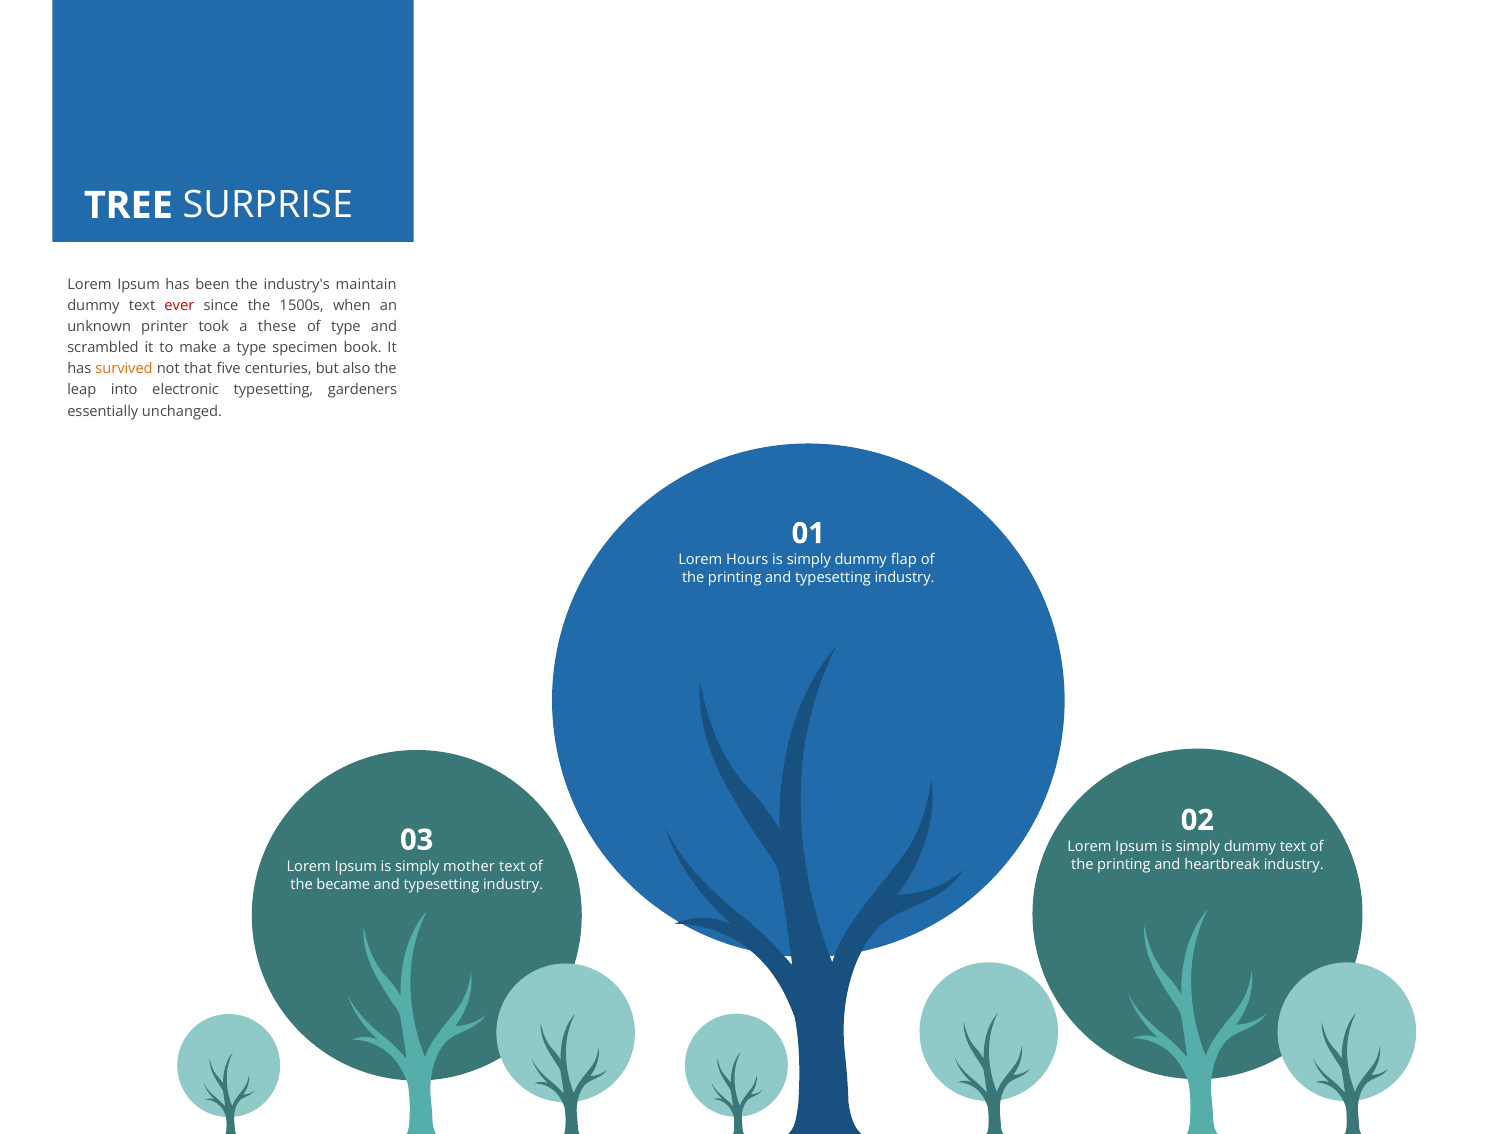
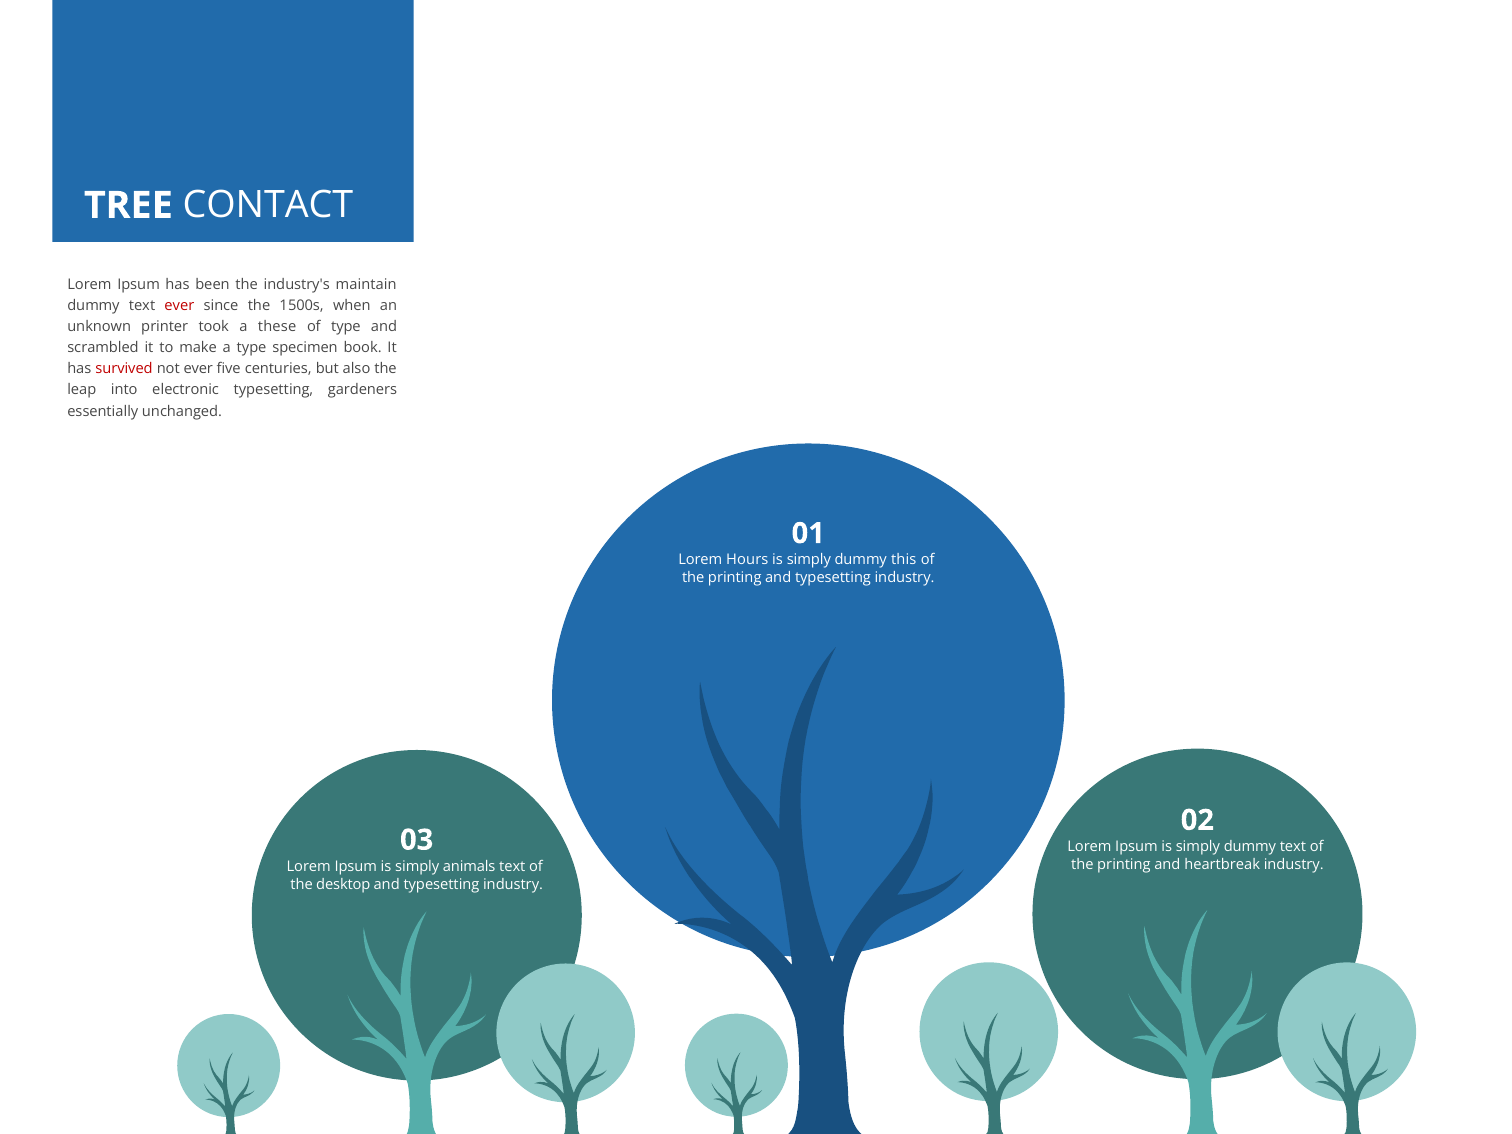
SURPRISE: SURPRISE -> CONTACT
survived colour: orange -> red
not that: that -> ever
flap: flap -> this
mother: mother -> animals
became: became -> desktop
